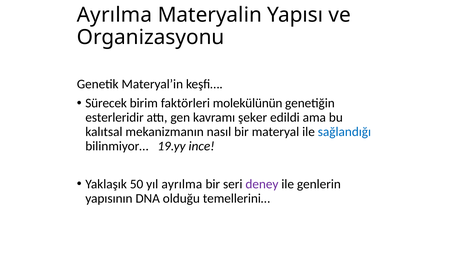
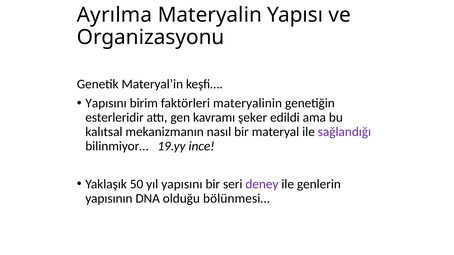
Sürecek at (106, 103): Sürecek -> Yapısını
molekülünün: molekülünün -> materyalinin
sağlandığı colour: blue -> purple
yıl ayrılma: ayrılma -> yapısını
temellerini…: temellerini… -> bölünmesi…
